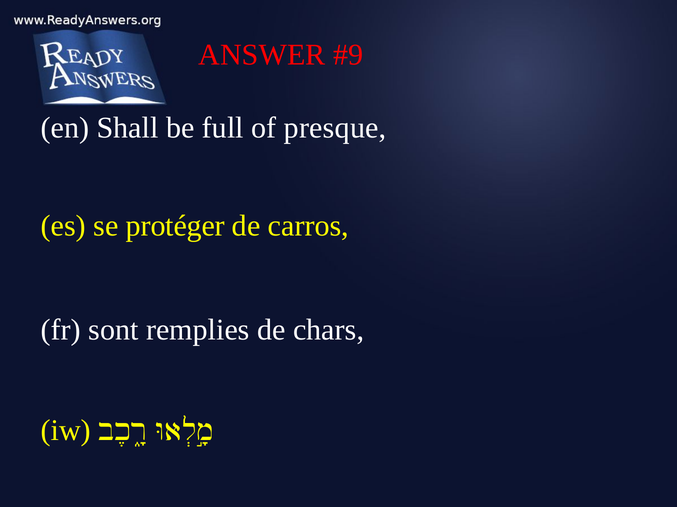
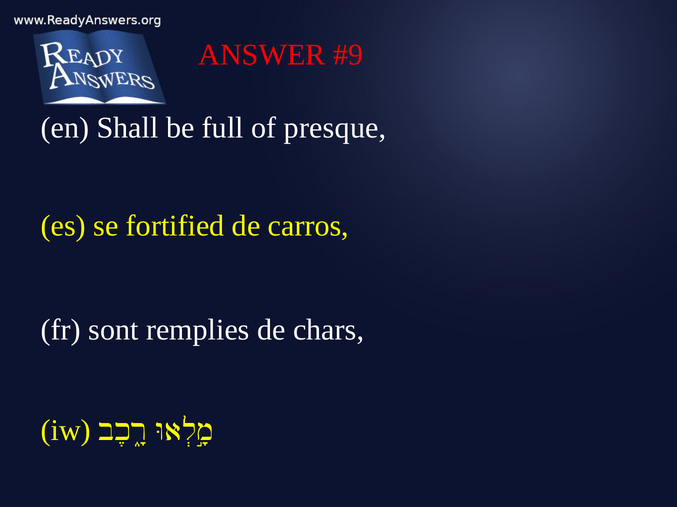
protéger: protéger -> fortified
